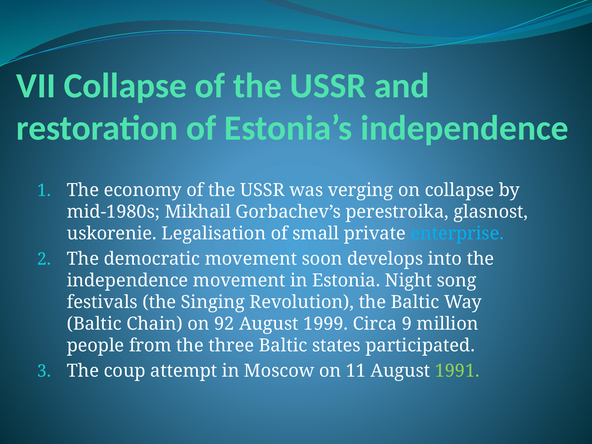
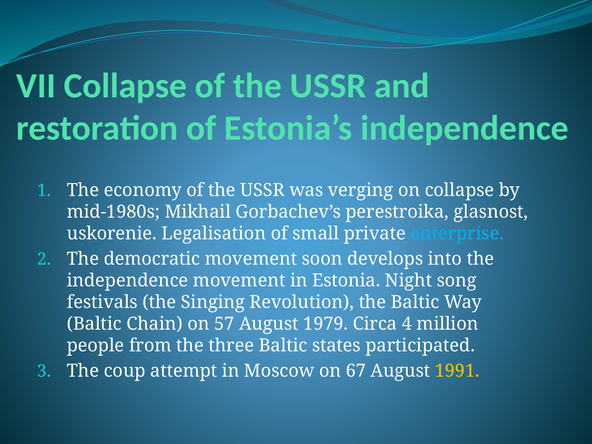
92: 92 -> 57
1999: 1999 -> 1979
9: 9 -> 4
11: 11 -> 67
1991 colour: light green -> yellow
